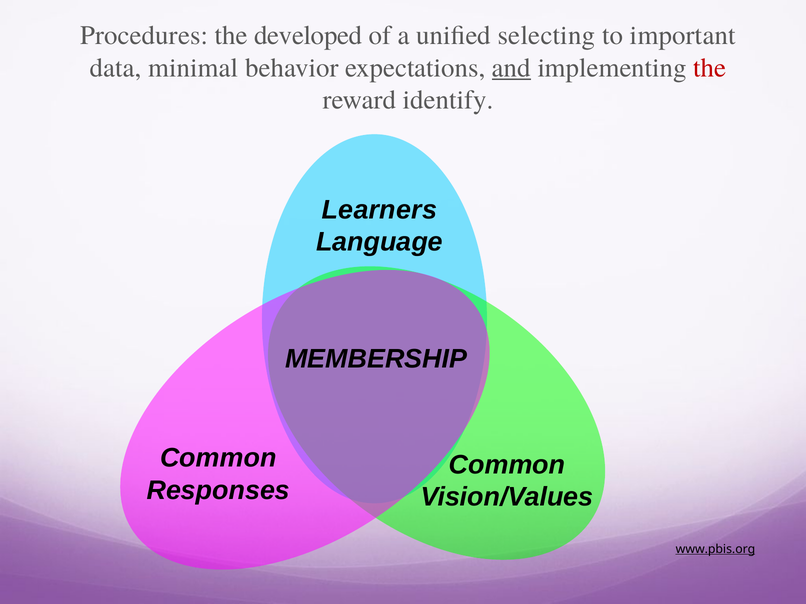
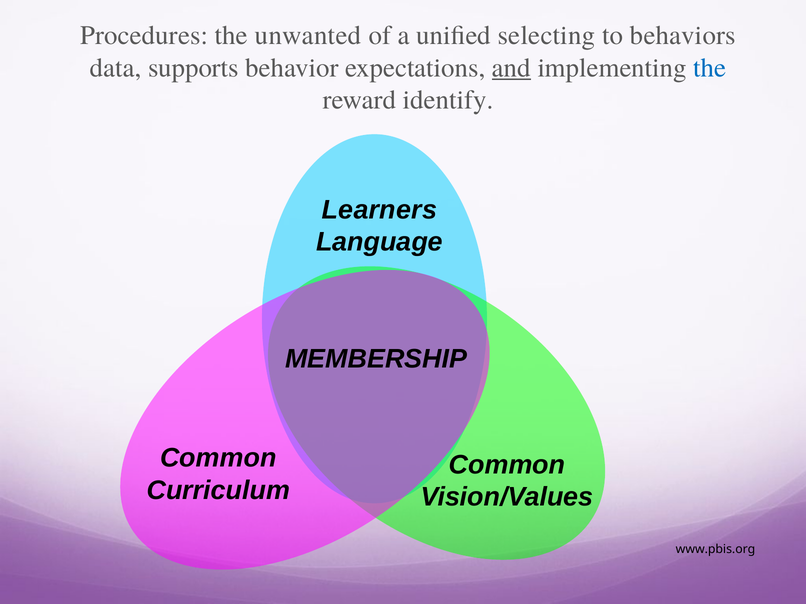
developed: developed -> unwanted
important: important -> behaviors
minimal: minimal -> supports
the at (710, 68) colour: red -> blue
Responses: Responses -> Curriculum
www.pbis.org underline: present -> none
